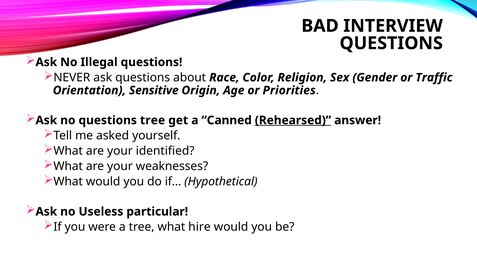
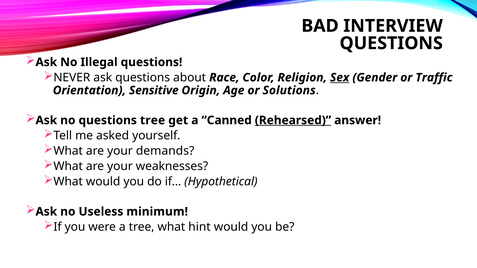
Sex underline: none -> present
Priorities: Priorities -> Solutions
identified: identified -> demands
particular: particular -> minimum
hire: hire -> hint
